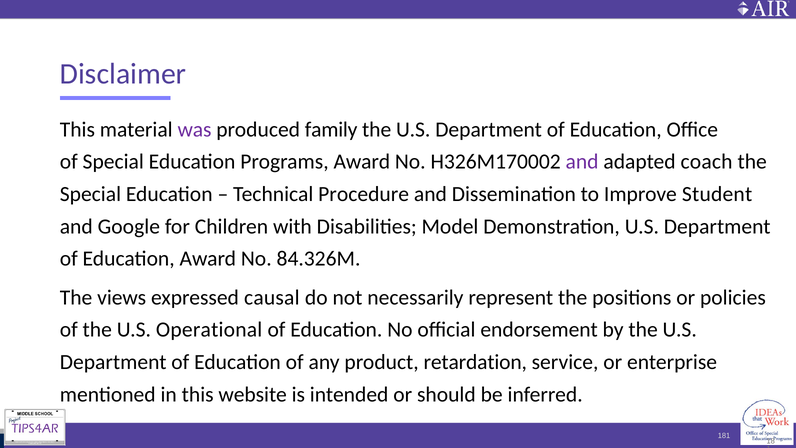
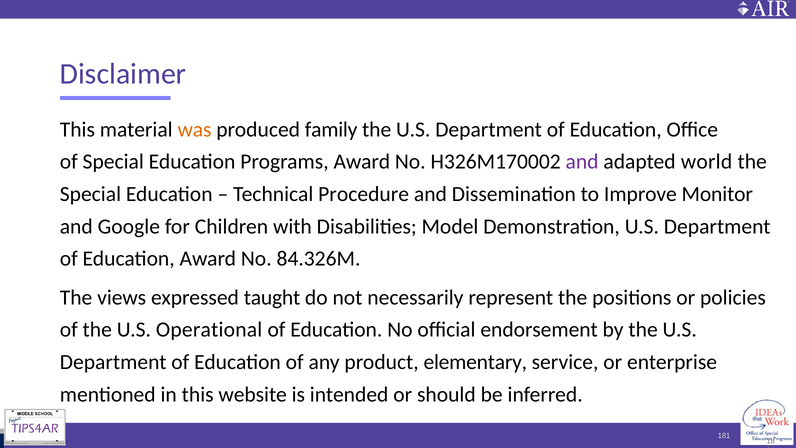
was colour: purple -> orange
coach: coach -> world
Student: Student -> Monitor
causal: causal -> taught
retardation: retardation -> elementary
